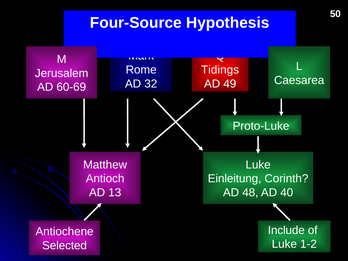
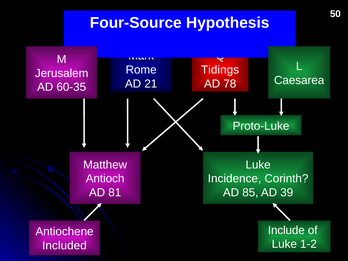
32: 32 -> 21
49: 49 -> 78
60-69: 60-69 -> 60-35
Einleitung: Einleitung -> Incidence
13: 13 -> 81
48: 48 -> 85
40: 40 -> 39
Selected: Selected -> Included
